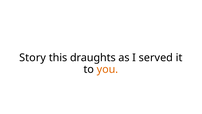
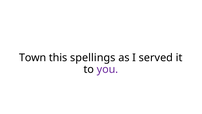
Story: Story -> Town
draughts: draughts -> spellings
you colour: orange -> purple
